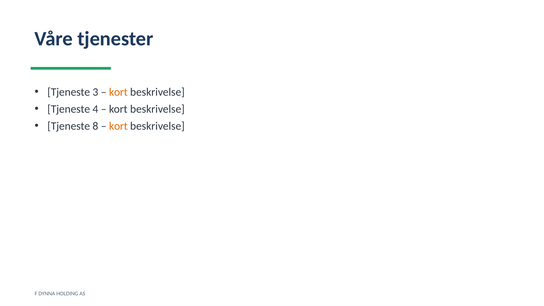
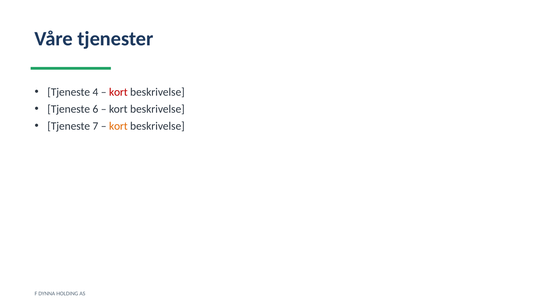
3: 3 -> 4
kort at (118, 92) colour: orange -> red
4: 4 -> 6
8: 8 -> 7
